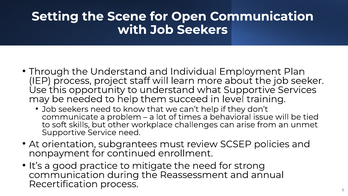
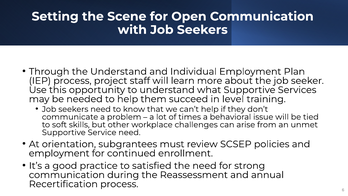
nonpayment at (59, 153): nonpayment -> employment
mitigate: mitigate -> satisfied
